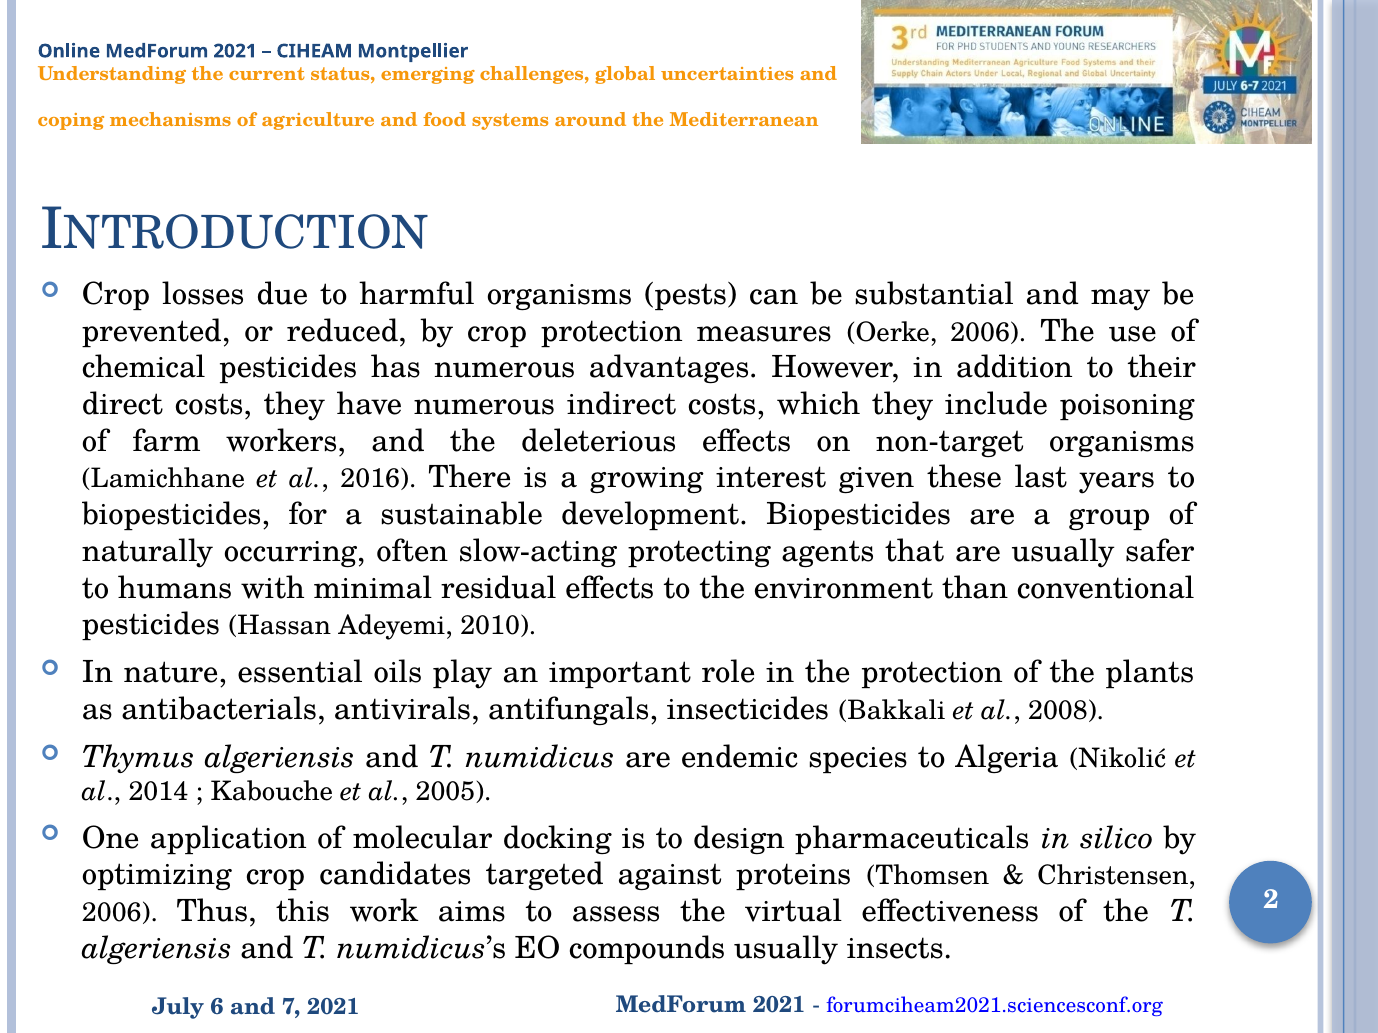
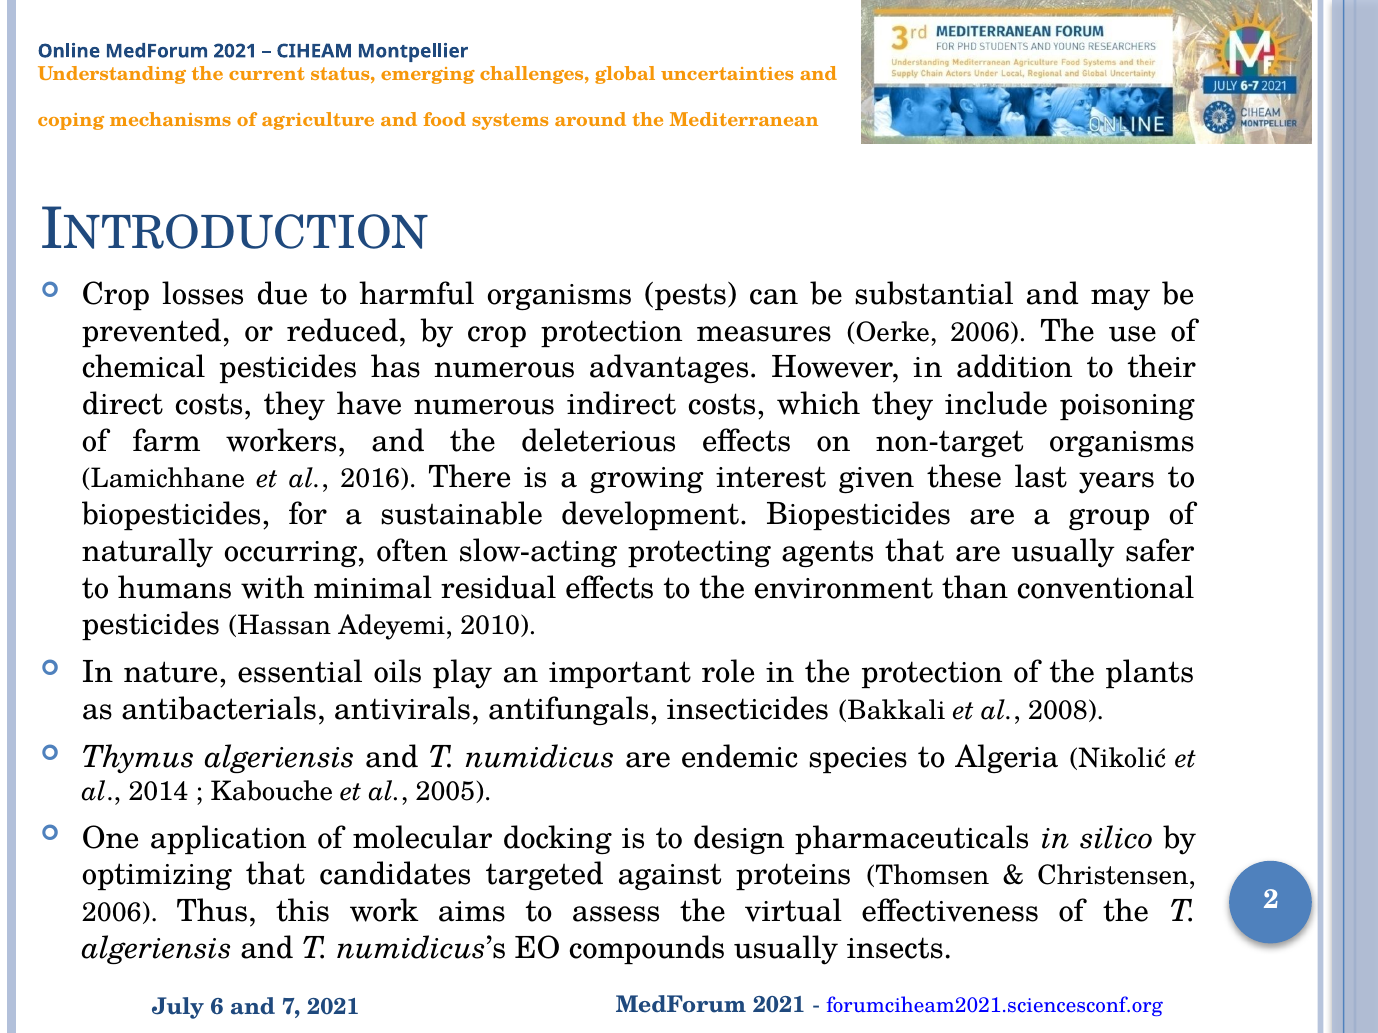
optimizing crop: crop -> that
